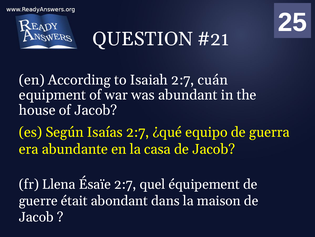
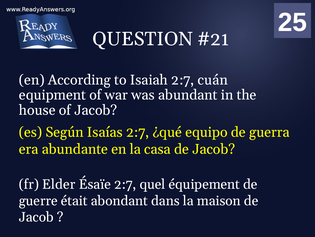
Llena: Llena -> Elder
